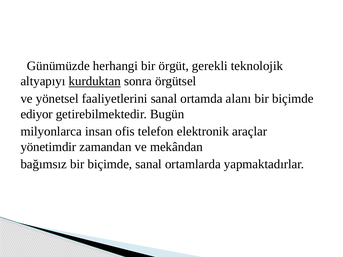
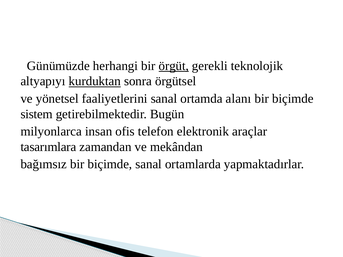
örgüt underline: none -> present
ediyor: ediyor -> sistem
yönetimdir: yönetimdir -> tasarımlara
